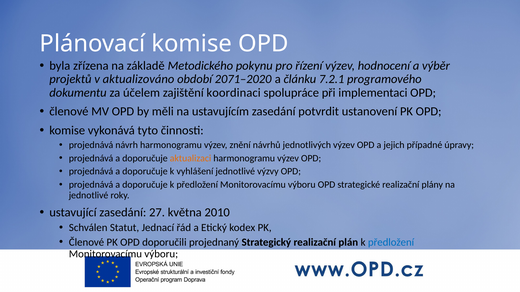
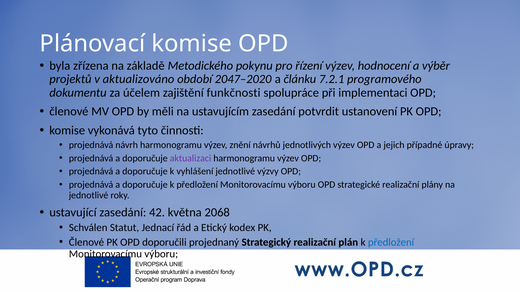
2071–2020: 2071–2020 -> 2047–2020
koordinaci: koordinaci -> funkčnosti
aktualizaci colour: orange -> purple
27: 27 -> 42
2010: 2010 -> 2068
